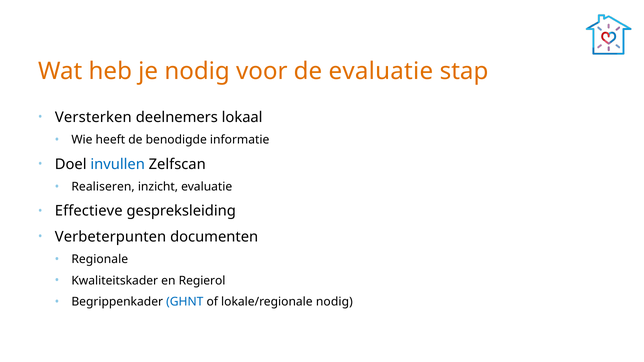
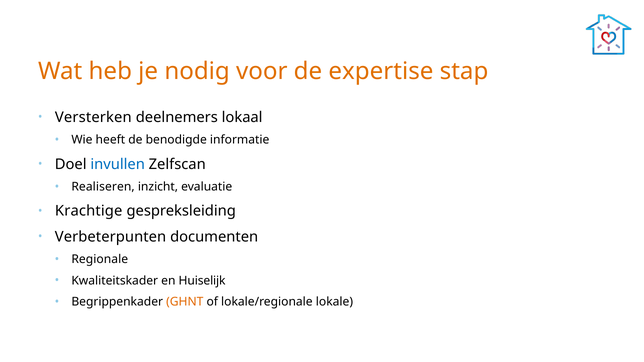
de evaluatie: evaluatie -> expertise
Effectieve: Effectieve -> Krachtige
Regierol: Regierol -> Huiselijk
GHNT colour: blue -> orange
lokale/regionale nodig: nodig -> lokale
